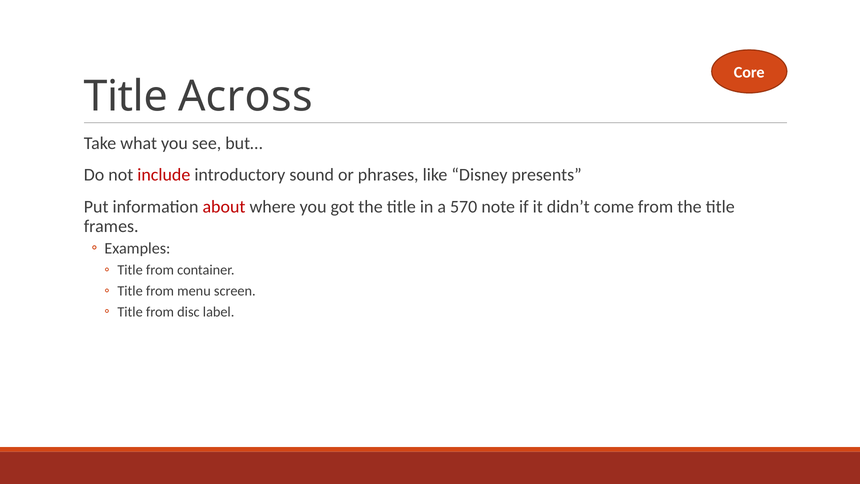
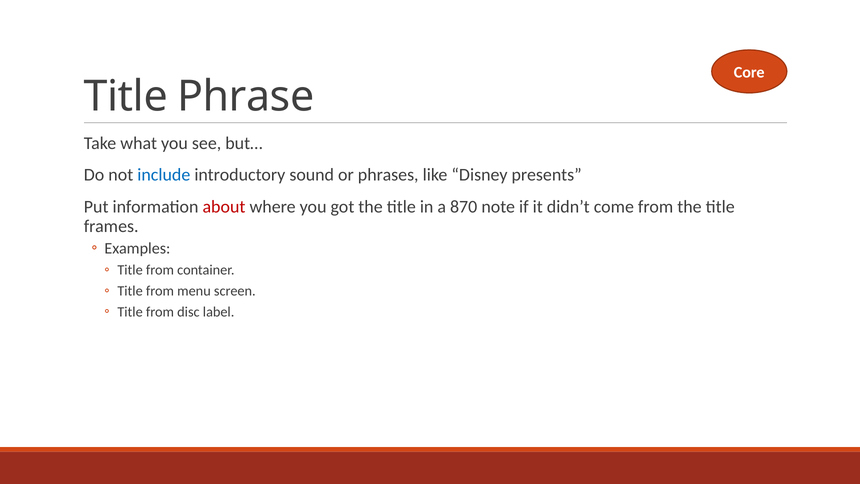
Across: Across -> Phrase
include colour: red -> blue
570: 570 -> 870
